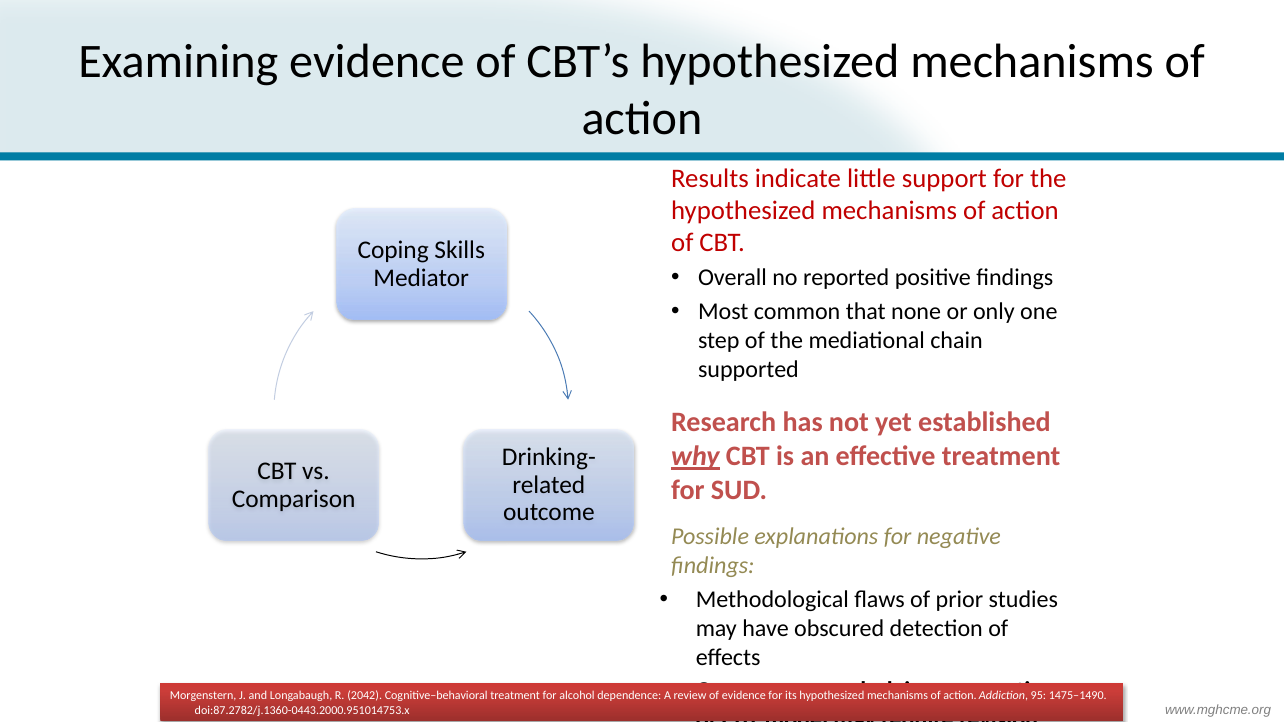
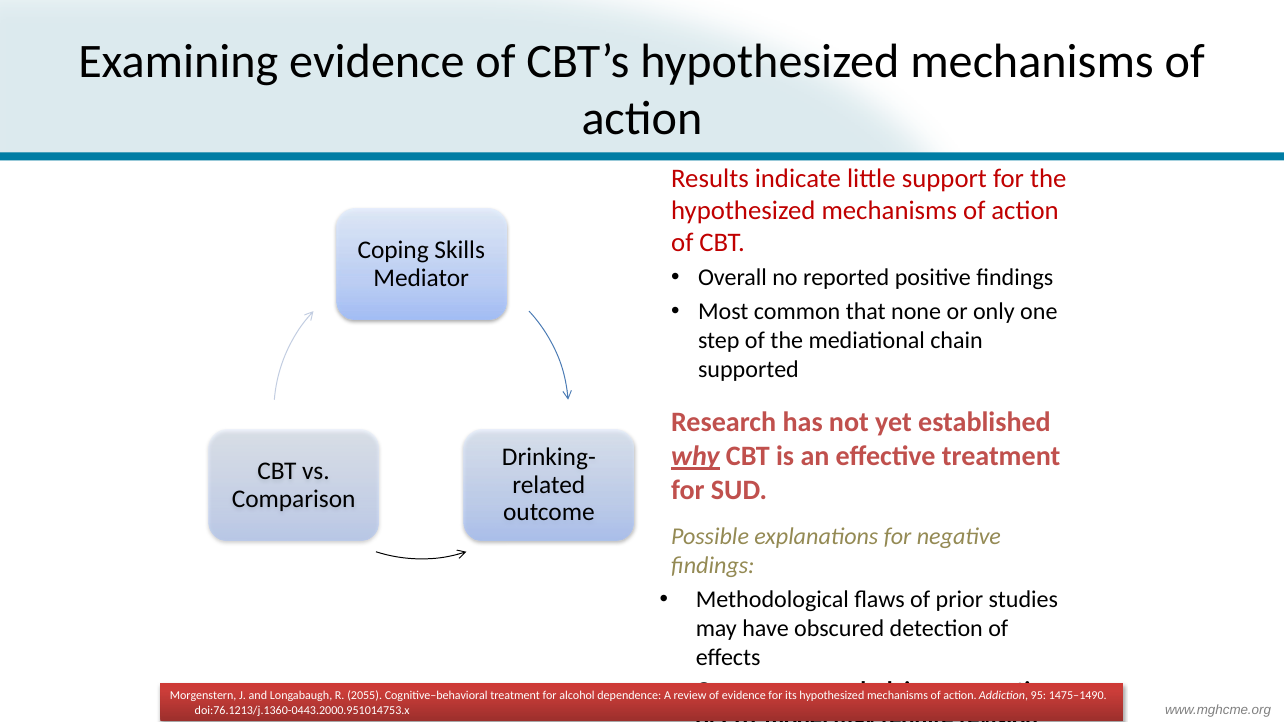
2042: 2042 -> 2055
doi:87.2782/j.1360-0443.2000.951014753.x: doi:87.2782/j.1360-0443.2000.951014753.x -> doi:76.1213/j.1360-0443.2000.951014753.x
